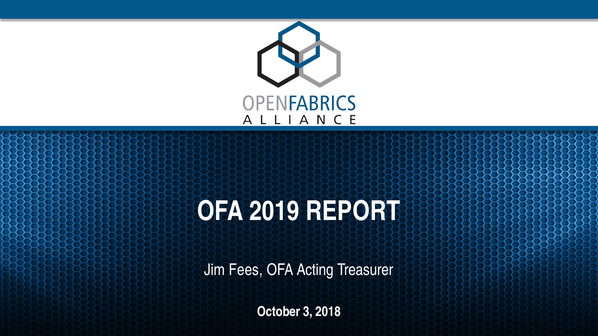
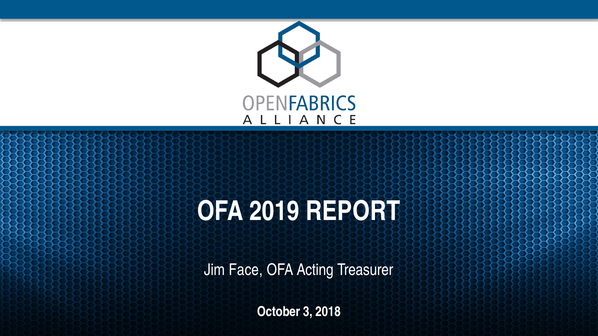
Fees: Fees -> Face
